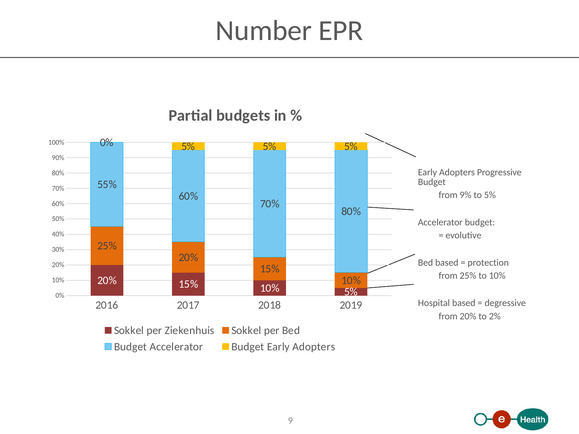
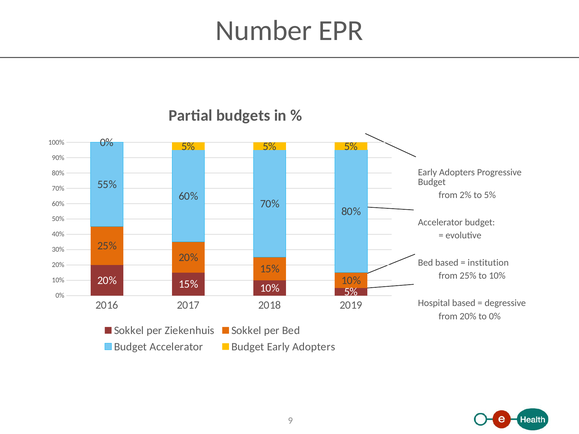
9%: 9% -> 2%
protection: protection -> institution
to 2%: 2% -> 0%
